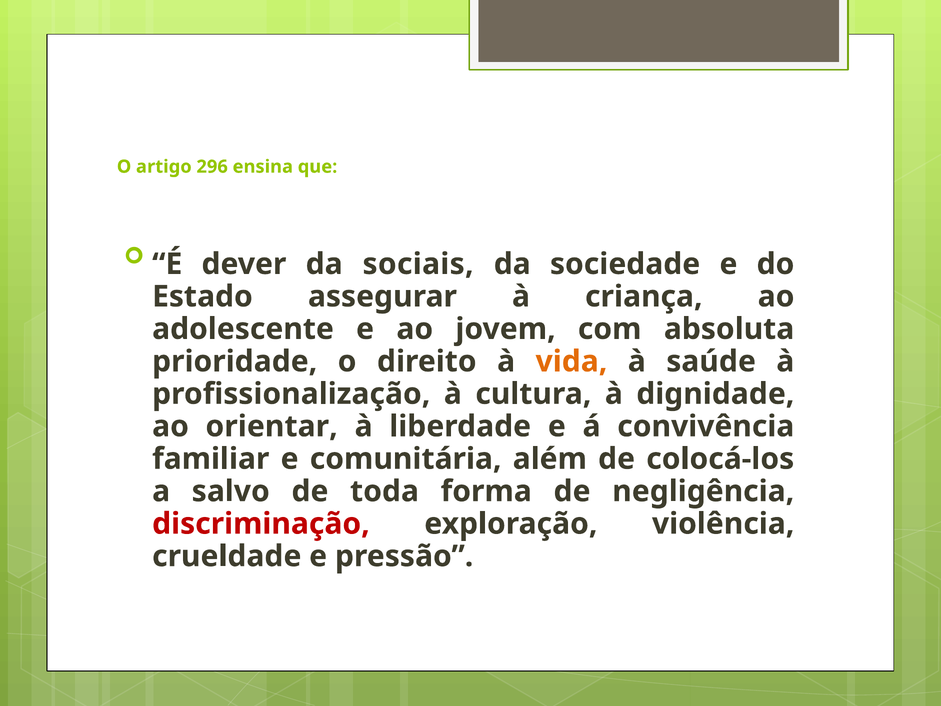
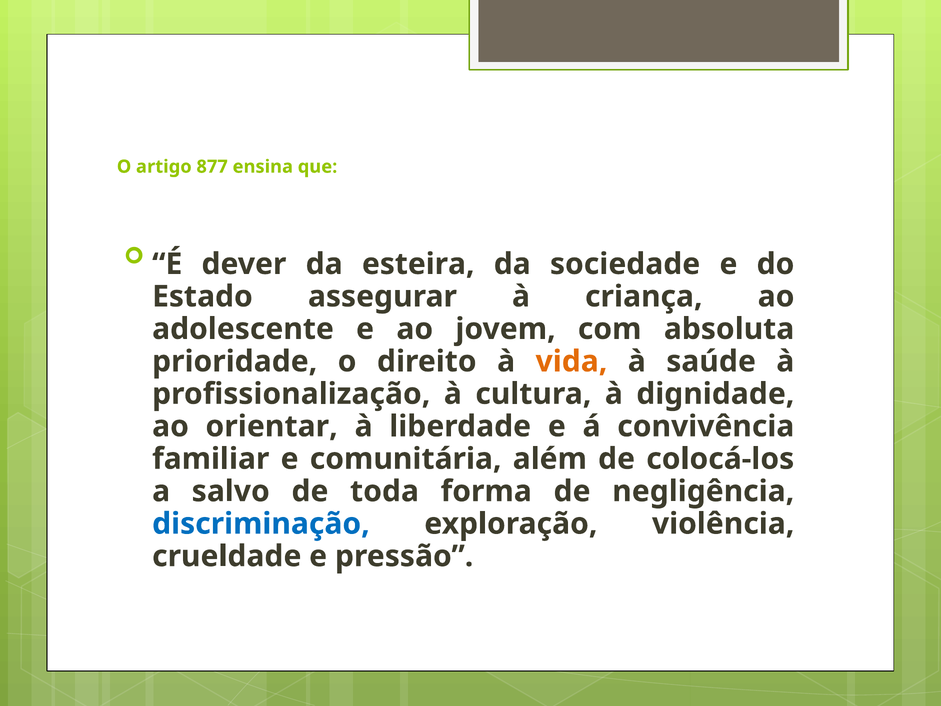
296: 296 -> 877
sociais: sociais -> esteira
discriminação colour: red -> blue
